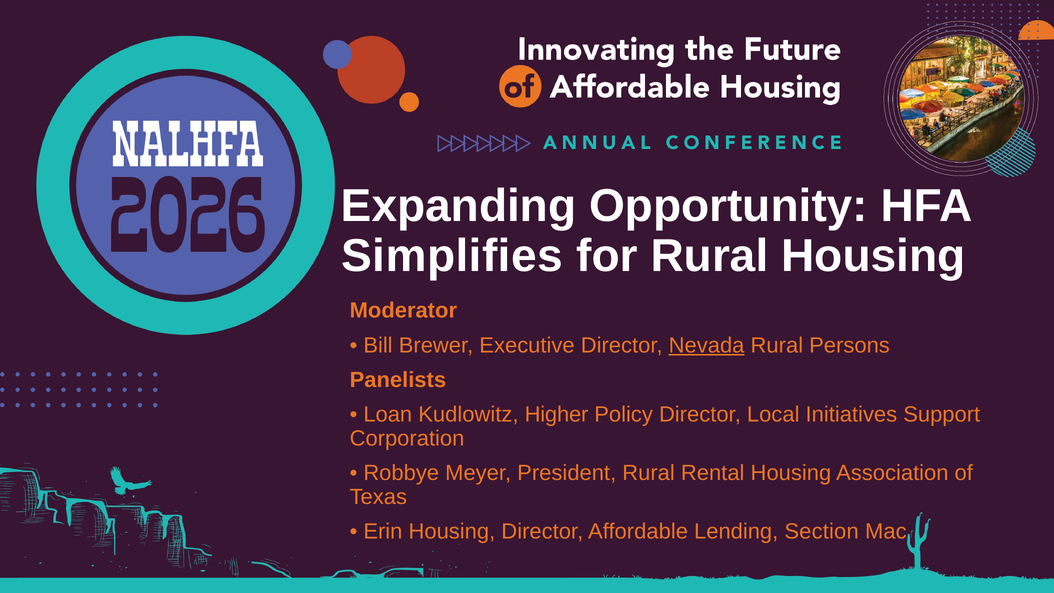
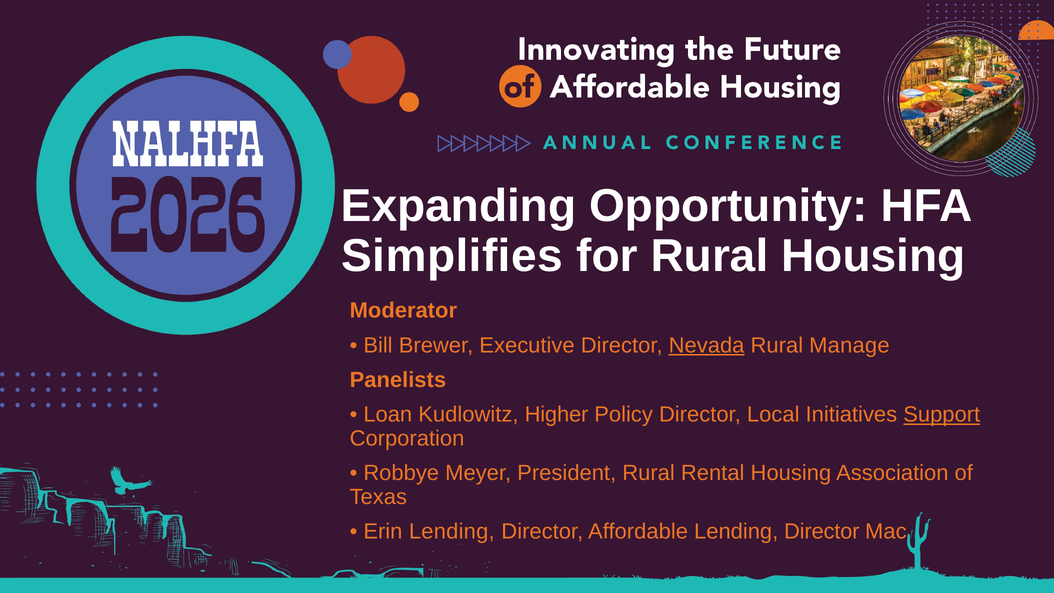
Persons: Persons -> Manage
Support underline: none -> present
Erin Housing: Housing -> Lending
Affordable Lending Section: Section -> Director
